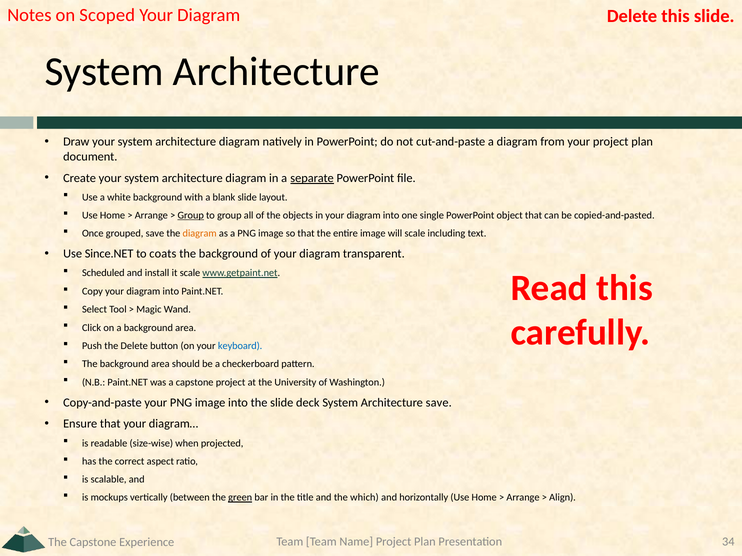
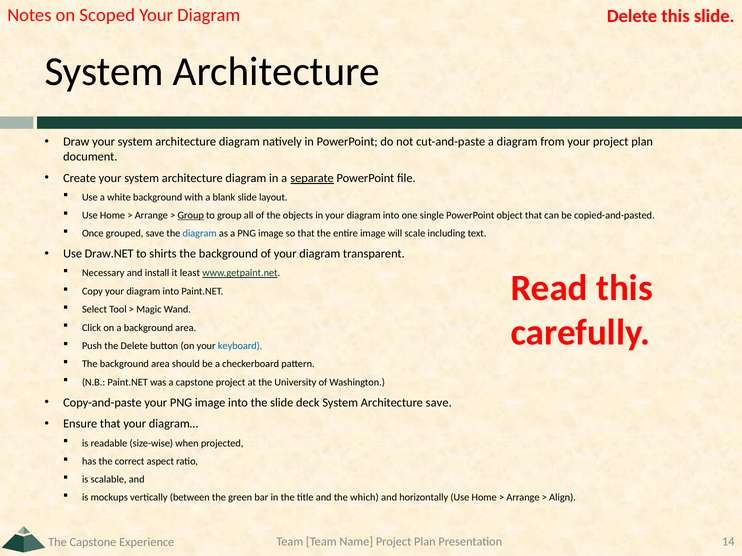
diagram at (200, 234) colour: orange -> blue
Since.NET: Since.NET -> Draw.NET
coats: coats -> shirts
Scheduled: Scheduled -> Necessary
it scale: scale -> least
green underline: present -> none
34: 34 -> 14
